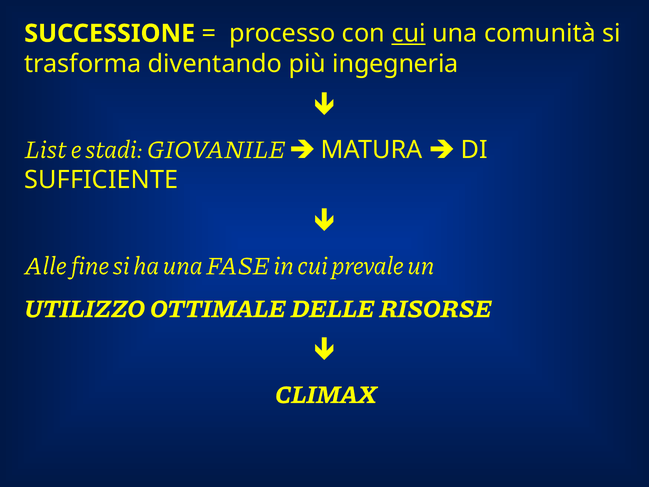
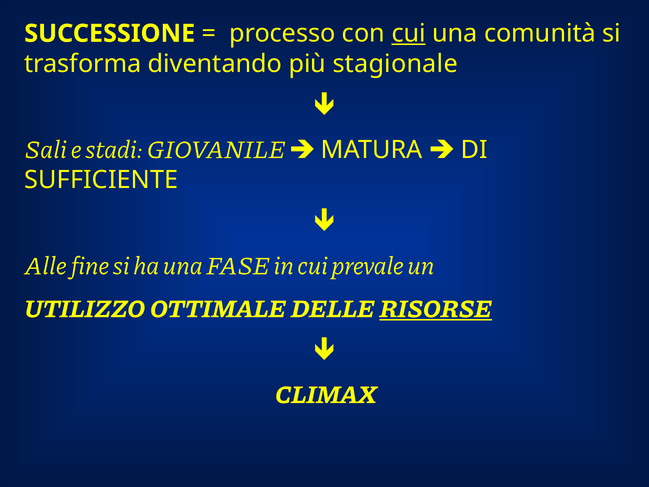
ingegneria: ingegneria -> stagionale
List: List -> Sali
RISORSE underline: none -> present
